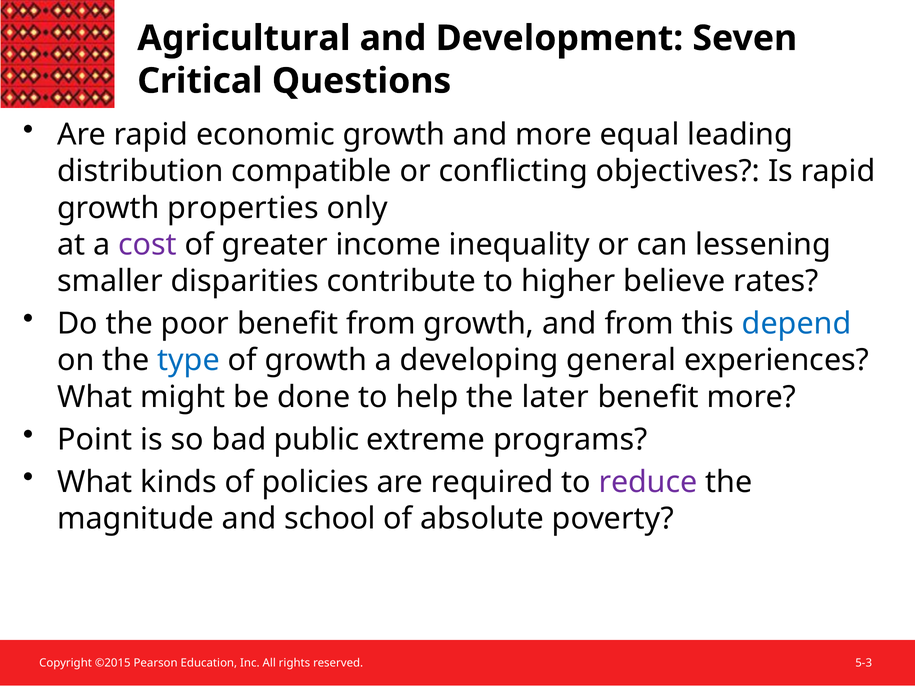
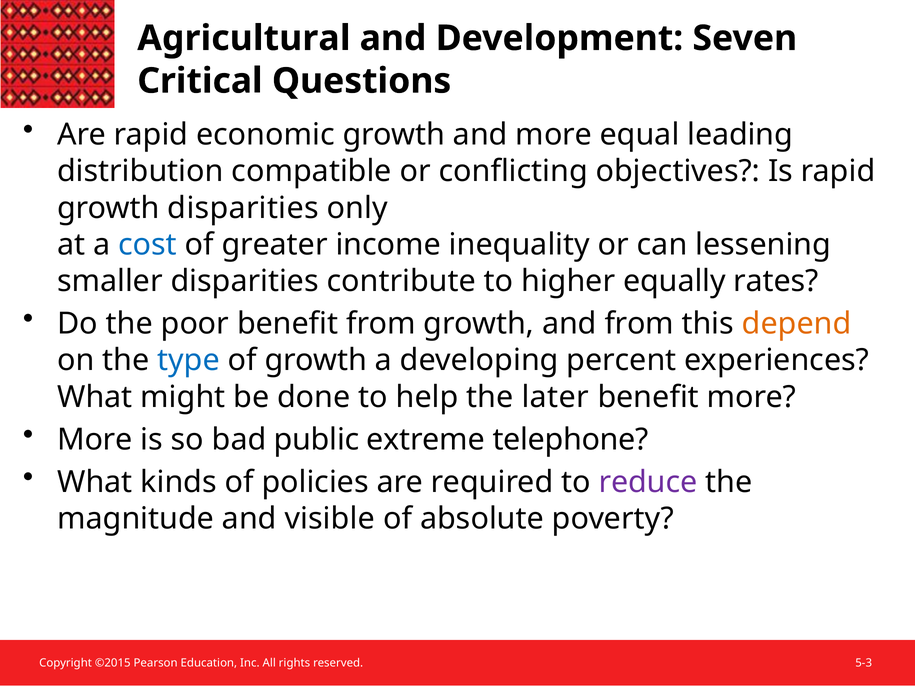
growth properties: properties -> disparities
cost colour: purple -> blue
believe: believe -> equally
depend colour: blue -> orange
general: general -> percent
Point at (95, 440): Point -> More
programs: programs -> telephone
school: school -> visible
